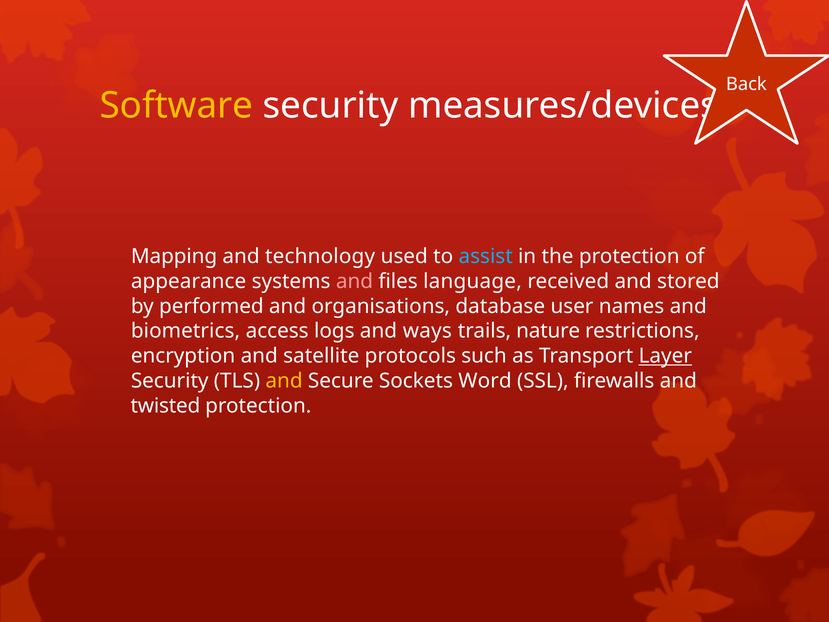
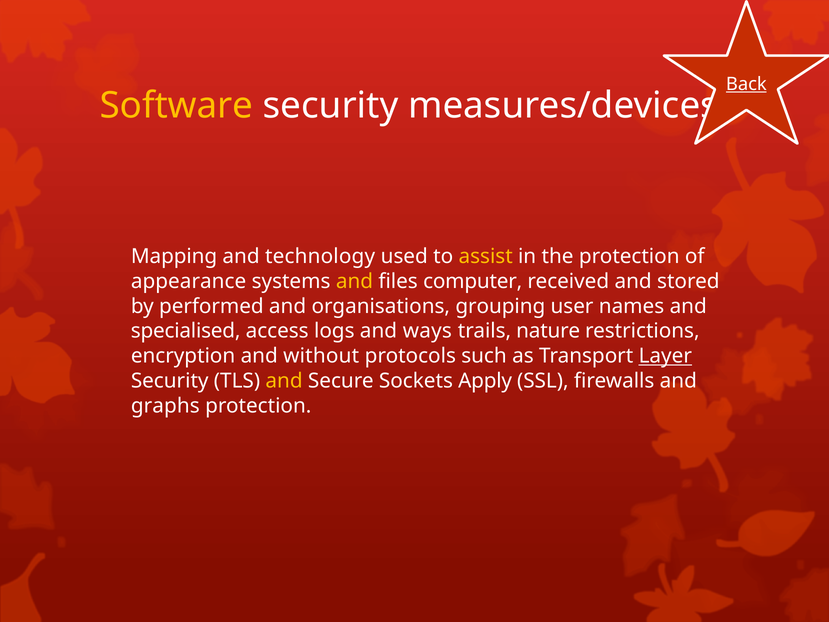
Back underline: none -> present
assist colour: light blue -> yellow
and at (354, 281) colour: pink -> yellow
language: language -> computer
database: database -> grouping
biometrics: biometrics -> specialised
satellite: satellite -> without
Word: Word -> Apply
twisted: twisted -> graphs
